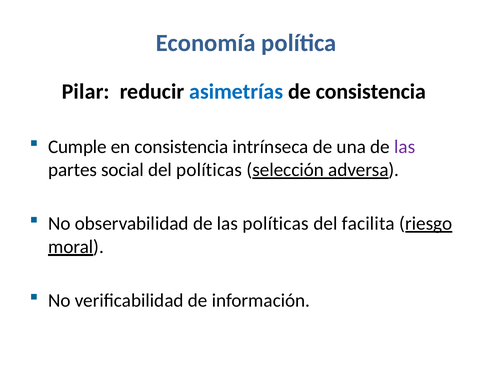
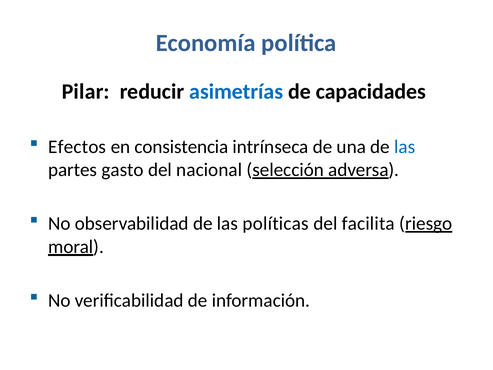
de consistencia: consistencia -> capacidades
Cumple: Cumple -> Efectos
las at (405, 147) colour: purple -> blue
social: social -> gasto
del políticas: políticas -> nacional
